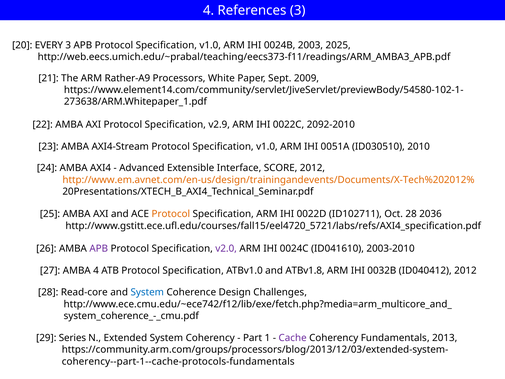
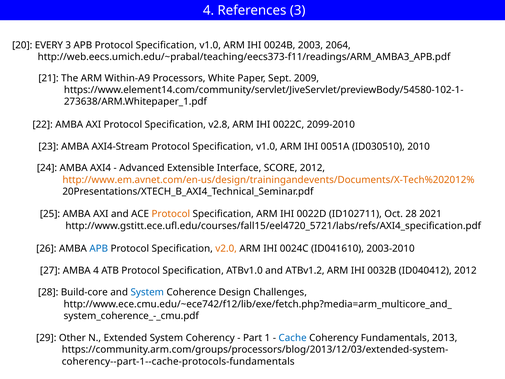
2025: 2025 -> 2064
Rather-A9: Rather-A9 -> Within-A9
v2.9: v2.9 -> v2.8
2092-2010: 2092-2010 -> 2099-2010
2036: 2036 -> 2021
APB at (99, 248) colour: purple -> blue
v2.0 colour: purple -> orange
ATBv1.8: ATBv1.8 -> ATBv1.2
Read-core: Read-core -> Build-core
Series: Series -> Other
Cache colour: purple -> blue
